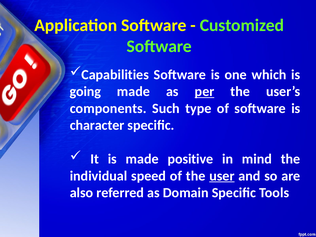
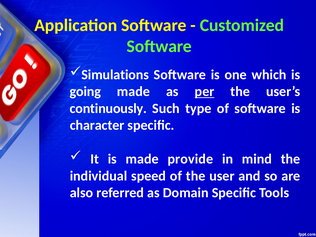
Capabilities: Capabilities -> Simulations
components: components -> continuously
positive: positive -> provide
user underline: present -> none
